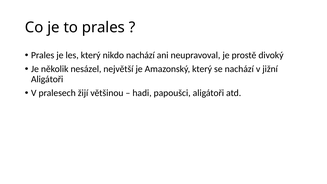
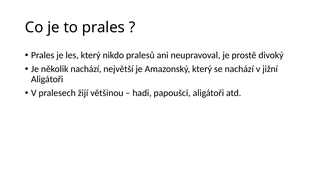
nikdo nachází: nachází -> pralesů
několik nesázel: nesázel -> nachází
